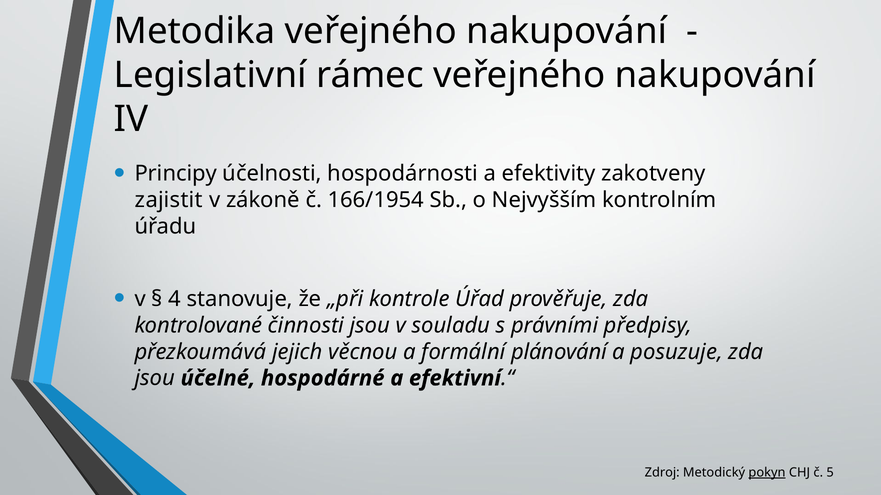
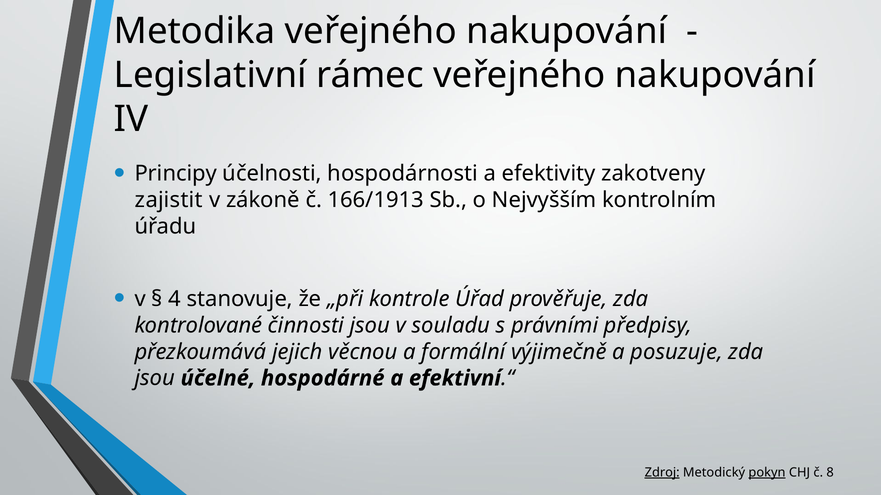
166/1954: 166/1954 -> 166/1913
plánování: plánování -> výjimečně
Zdroj underline: none -> present
5: 5 -> 8
